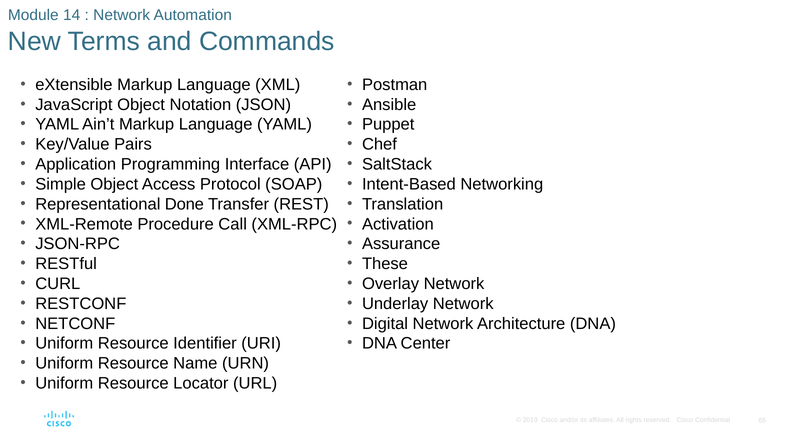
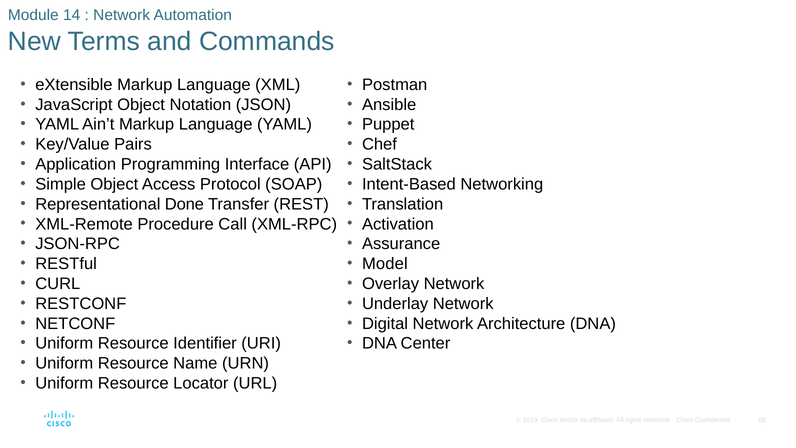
These: These -> Model
